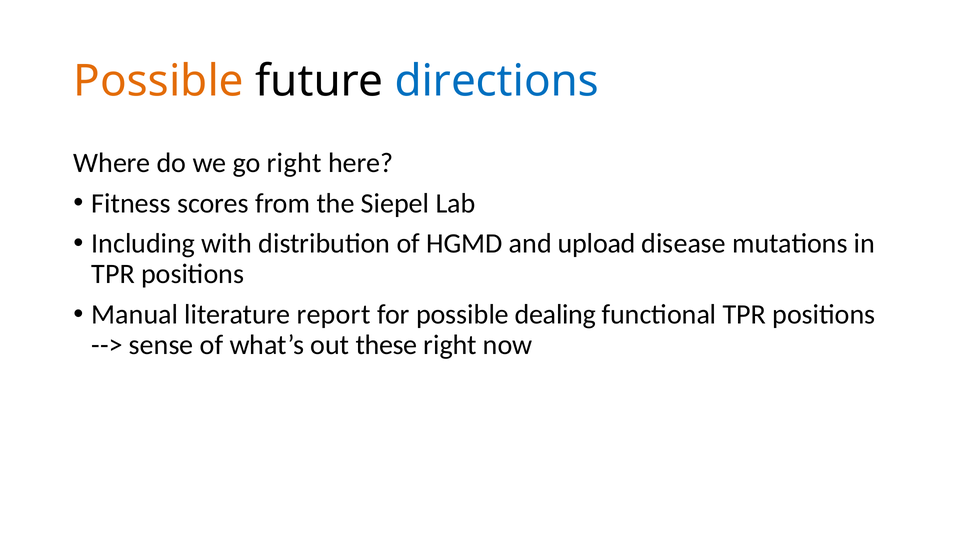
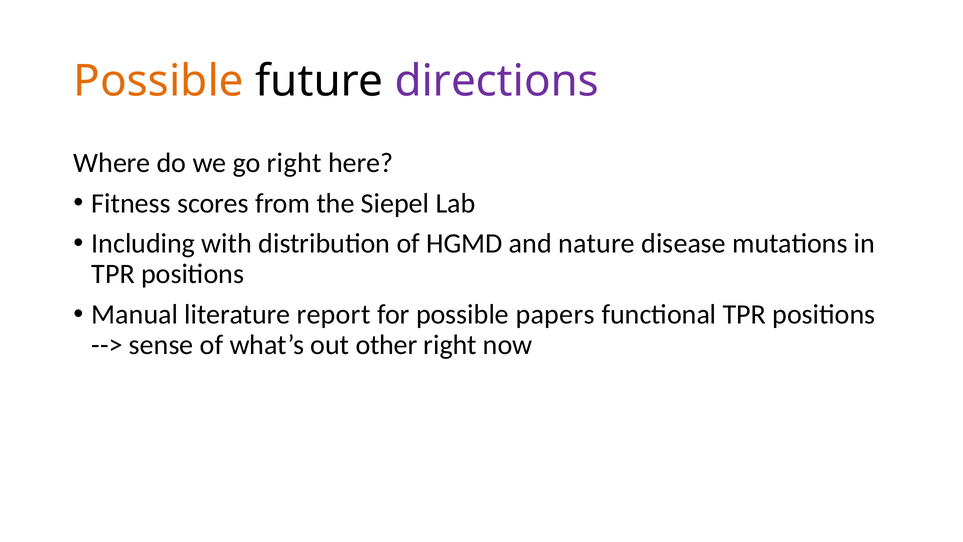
directions colour: blue -> purple
upload: upload -> nature
dealing: dealing -> papers
these: these -> other
